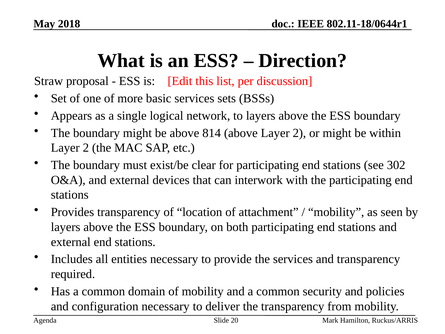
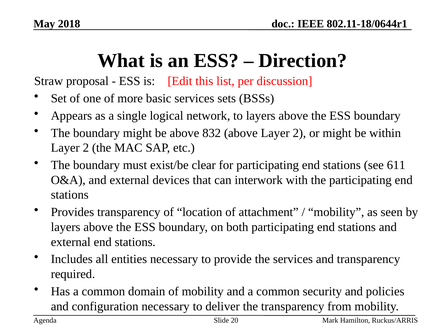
814: 814 -> 832
302: 302 -> 611
